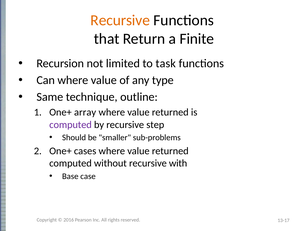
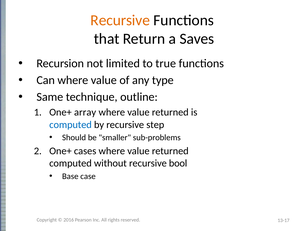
Finite: Finite -> Saves
task: task -> true
computed at (71, 125) colour: purple -> blue
with: with -> bool
